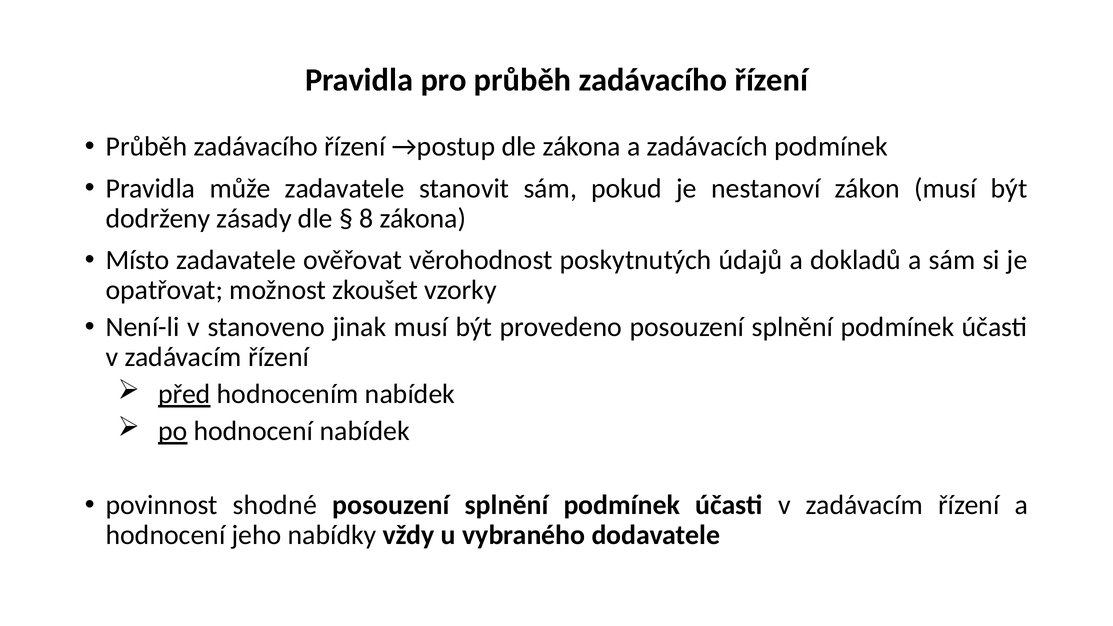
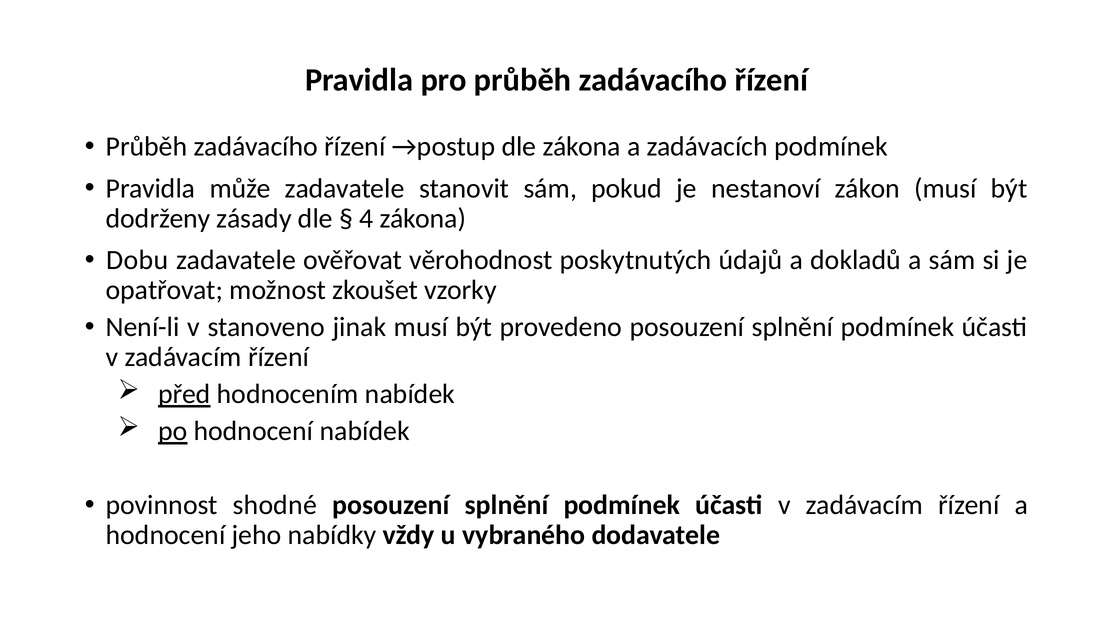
8: 8 -> 4
Místo: Místo -> Dobu
